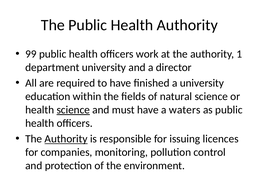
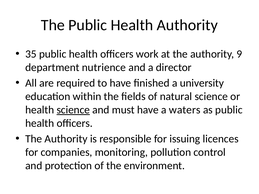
99: 99 -> 35
1: 1 -> 9
department university: university -> nutrience
Authority at (66, 139) underline: present -> none
